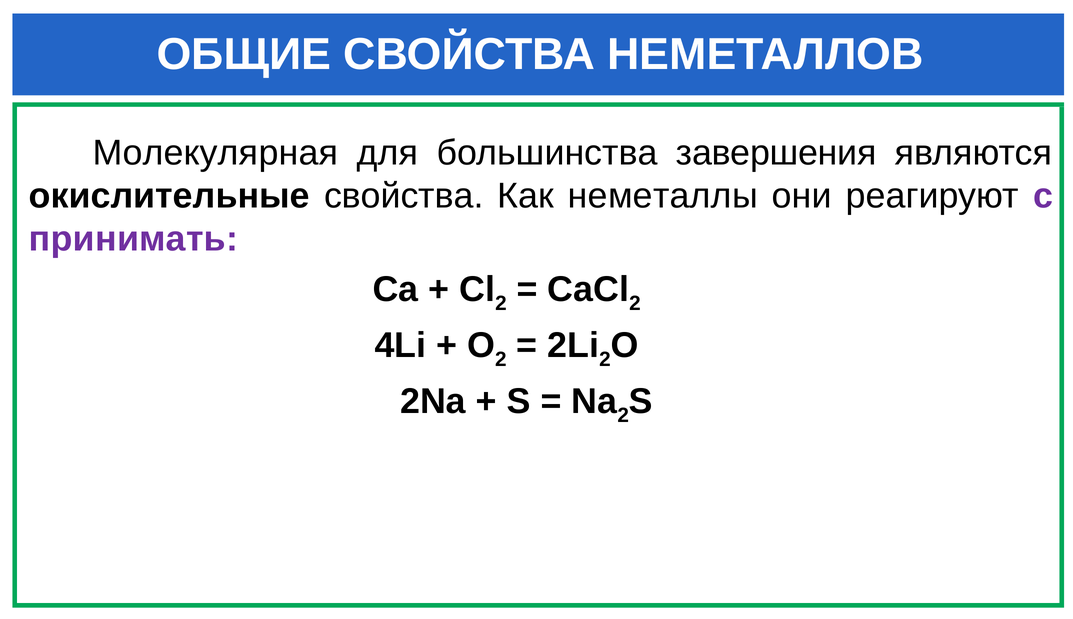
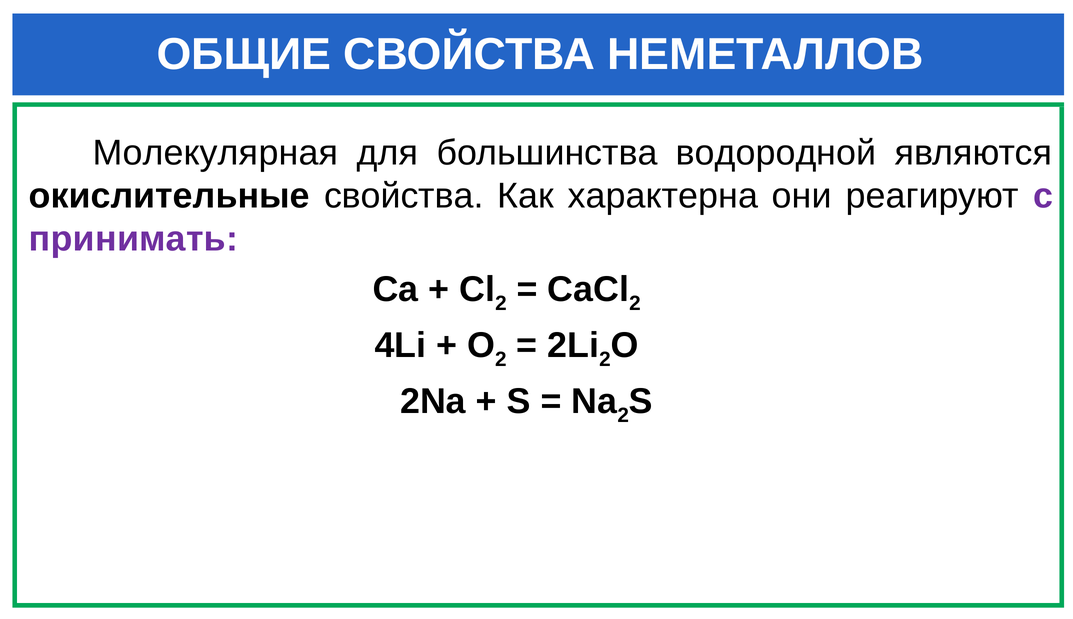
завершения: завершения -> водородной
неметаллы: неметаллы -> характерна
